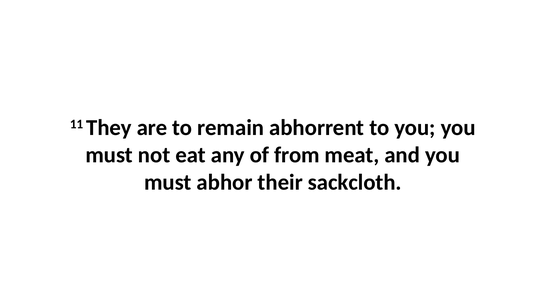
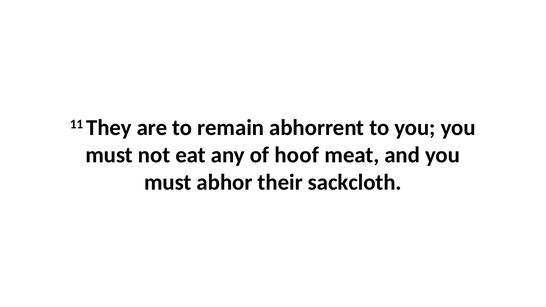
from: from -> hoof
